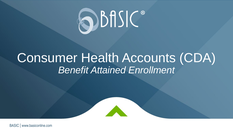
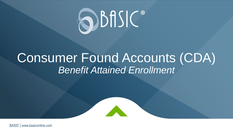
Health: Health -> Found
